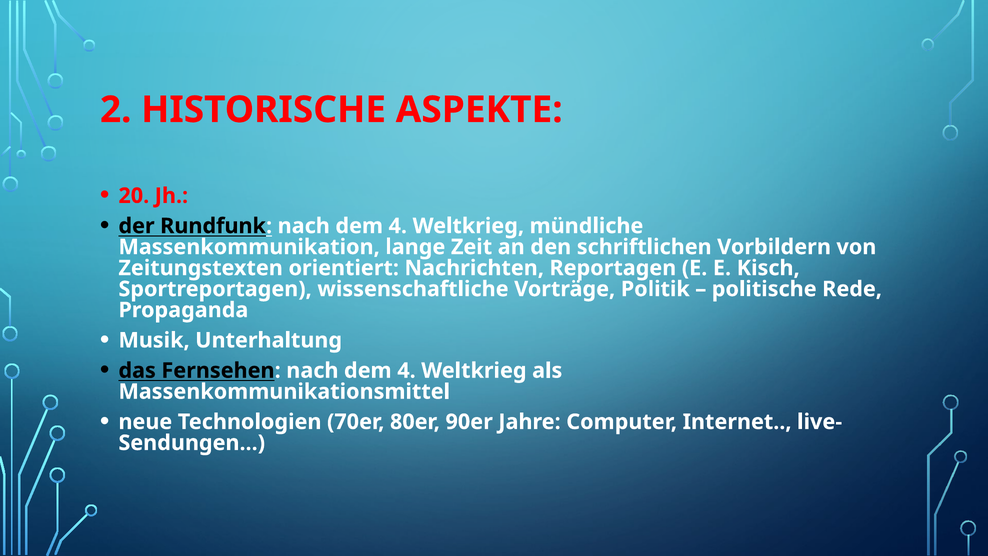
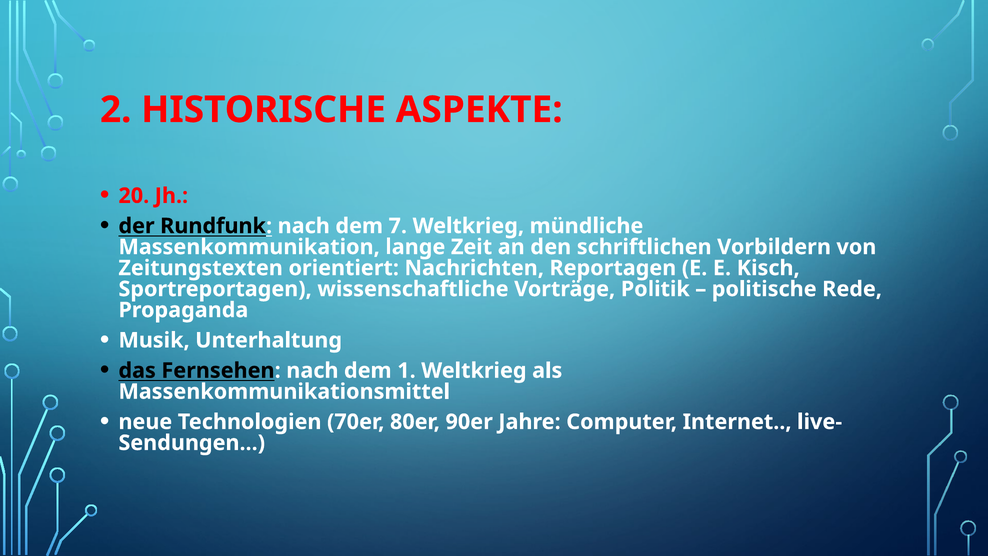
Rundfunk nach dem 4: 4 -> 7
Fernsehen nach dem 4: 4 -> 1
